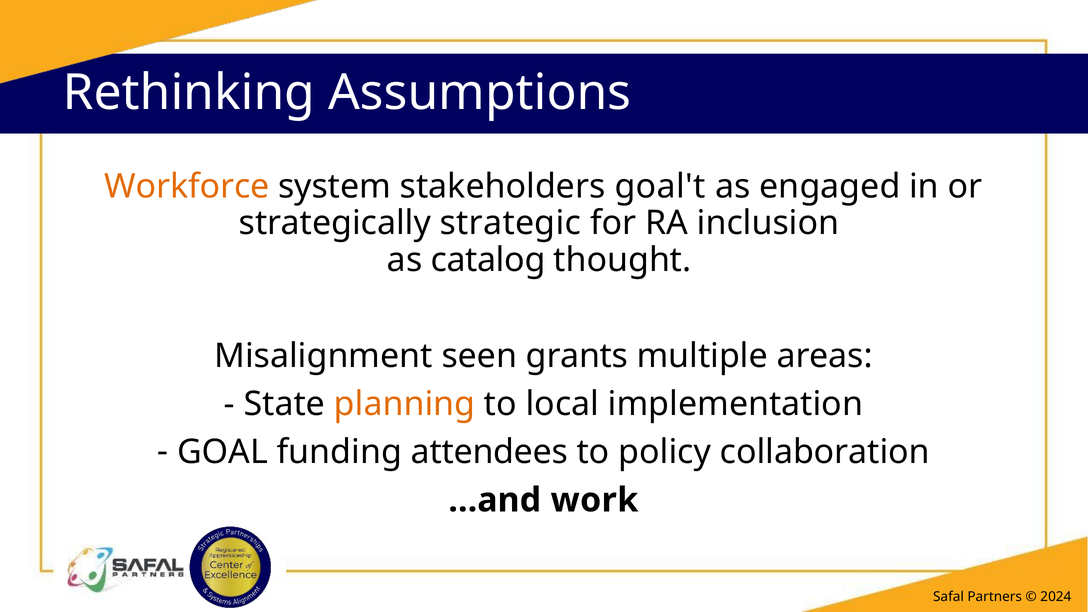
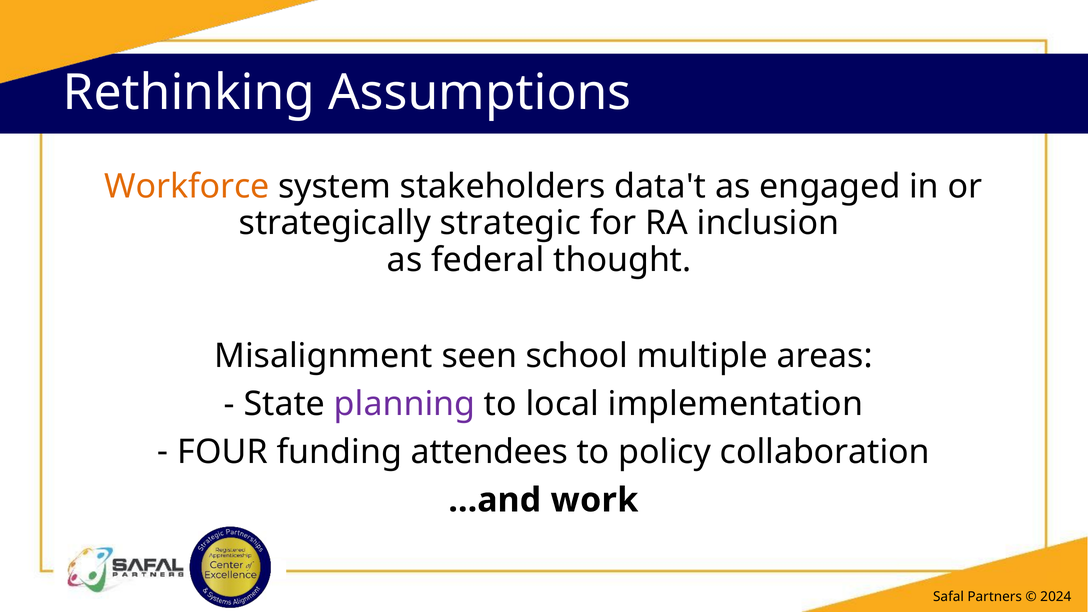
goal't: goal't -> data't
catalog: catalog -> federal
grants: grants -> school
planning colour: orange -> purple
GOAL: GOAL -> FOUR
